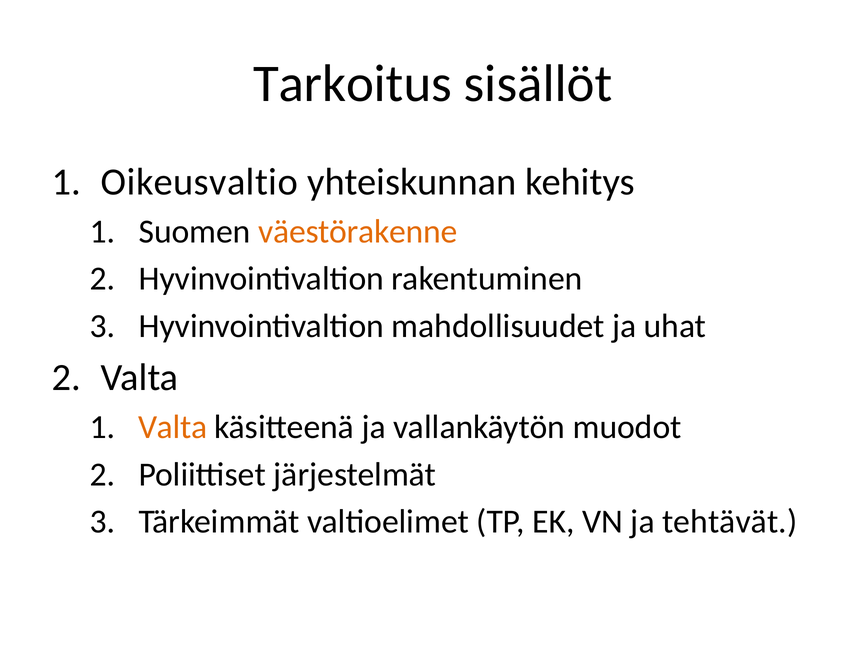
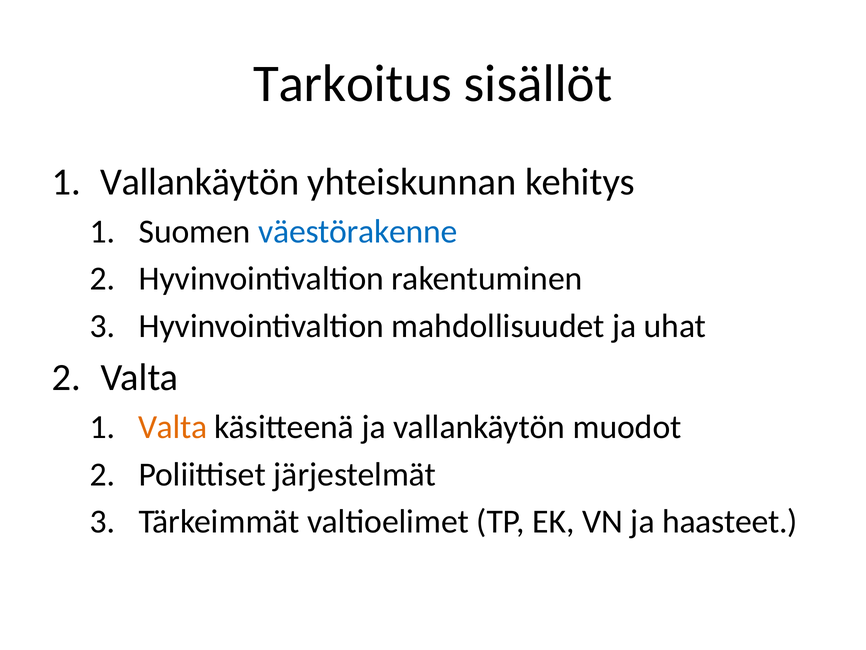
Oikeusvaltio at (199, 182): Oikeusvaltio -> Vallankäytön
väestörakenne colour: orange -> blue
tehtävät: tehtävät -> haasteet
